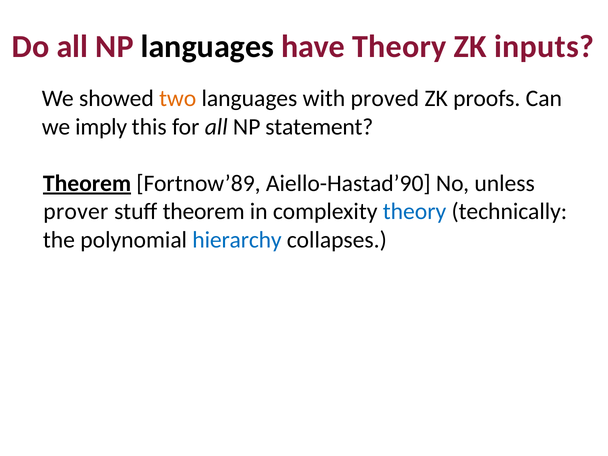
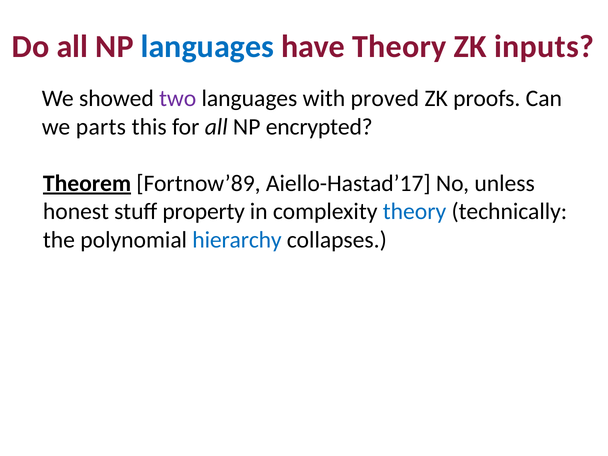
languages at (207, 47) colour: black -> blue
two colour: orange -> purple
imply: imply -> parts
statement: statement -> encrypted
Aiello-Hastad’90: Aiello-Hastad’90 -> Aiello-Hastad’17
prover: prover -> honest
stuff theorem: theorem -> property
